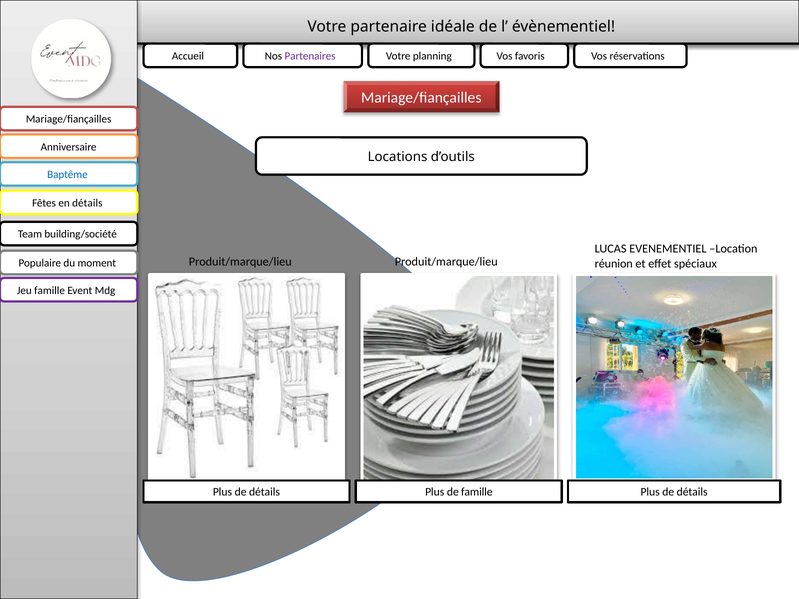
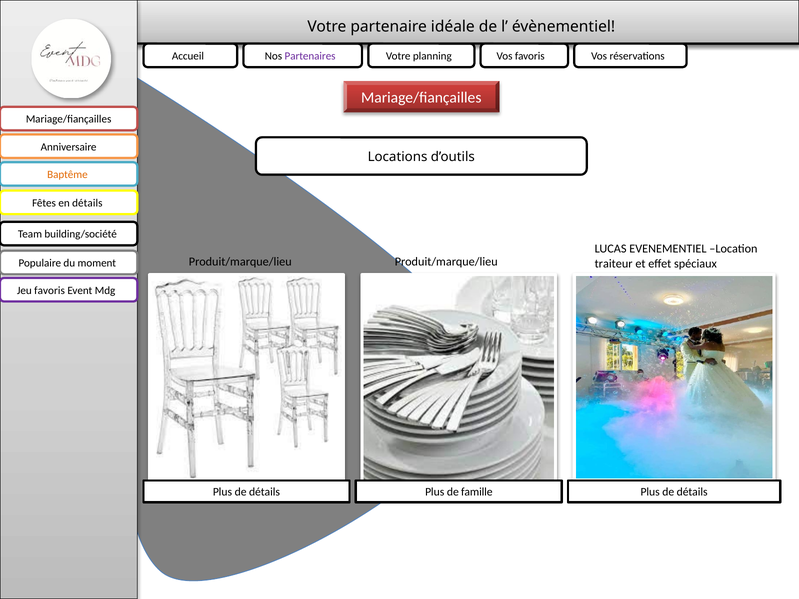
Baptême colour: blue -> orange
réunion: réunion -> traiteur
Jeu famille: famille -> favoris
